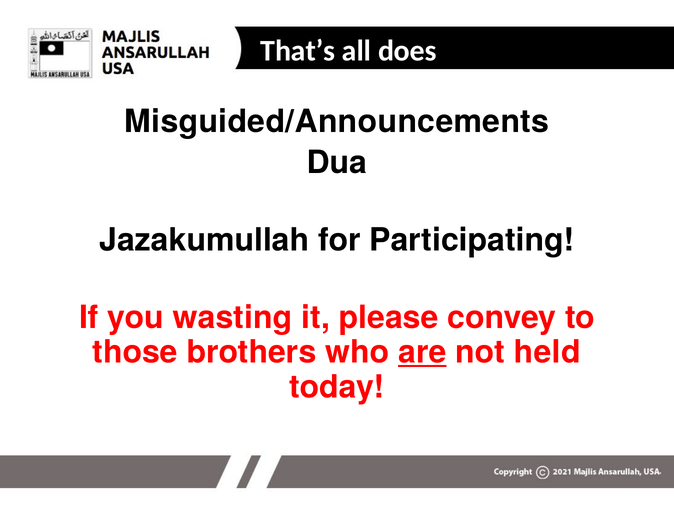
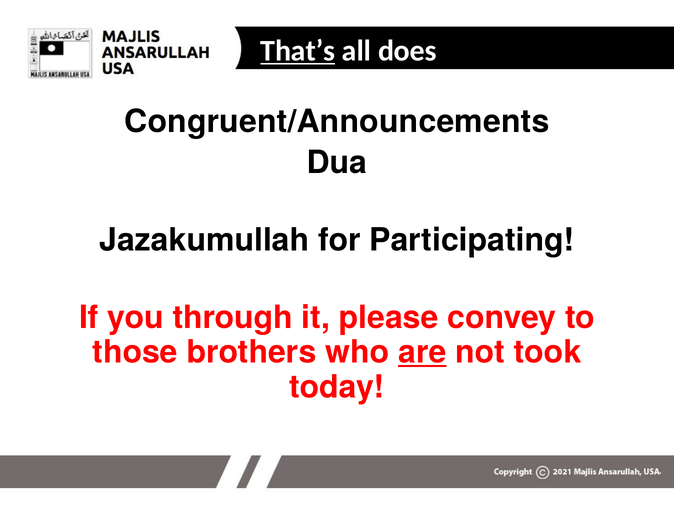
That’s underline: none -> present
Misguided/Announcements: Misguided/Announcements -> Congruent/Announcements
wasting: wasting -> through
held: held -> took
